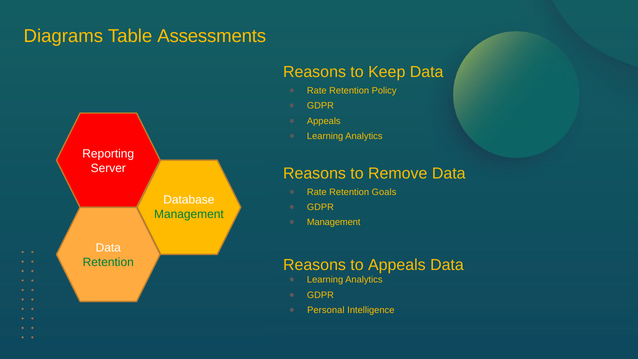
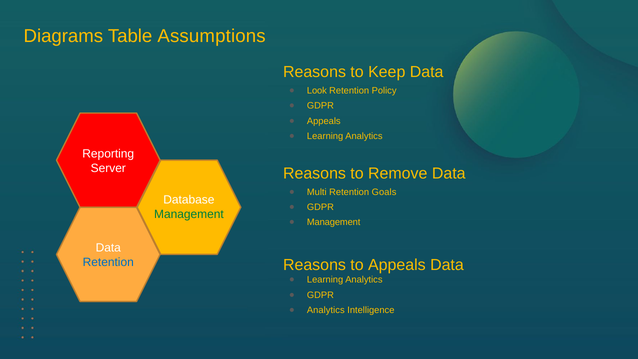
Assessments: Assessments -> Assumptions
Rate at (317, 91): Rate -> Look
Rate at (317, 192): Rate -> Multi
Retention at (108, 262) colour: green -> blue
Personal at (326, 310): Personal -> Analytics
